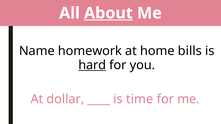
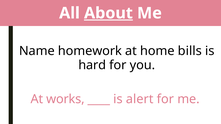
hard underline: present -> none
dollar: dollar -> works
time: time -> alert
